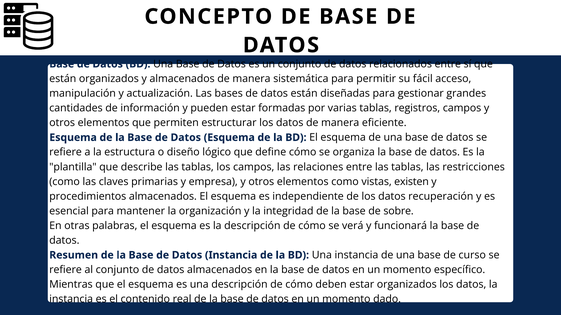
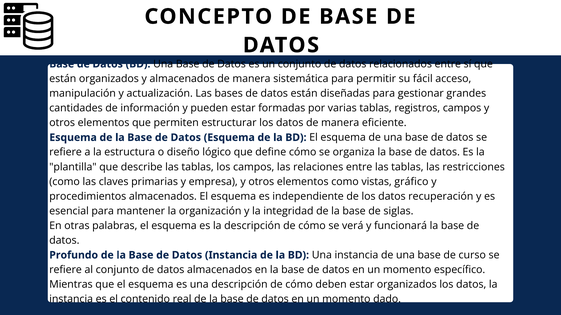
existen: existen -> gráfico
sobre: sobre -> siglas
Resumen: Resumen -> Profundo
